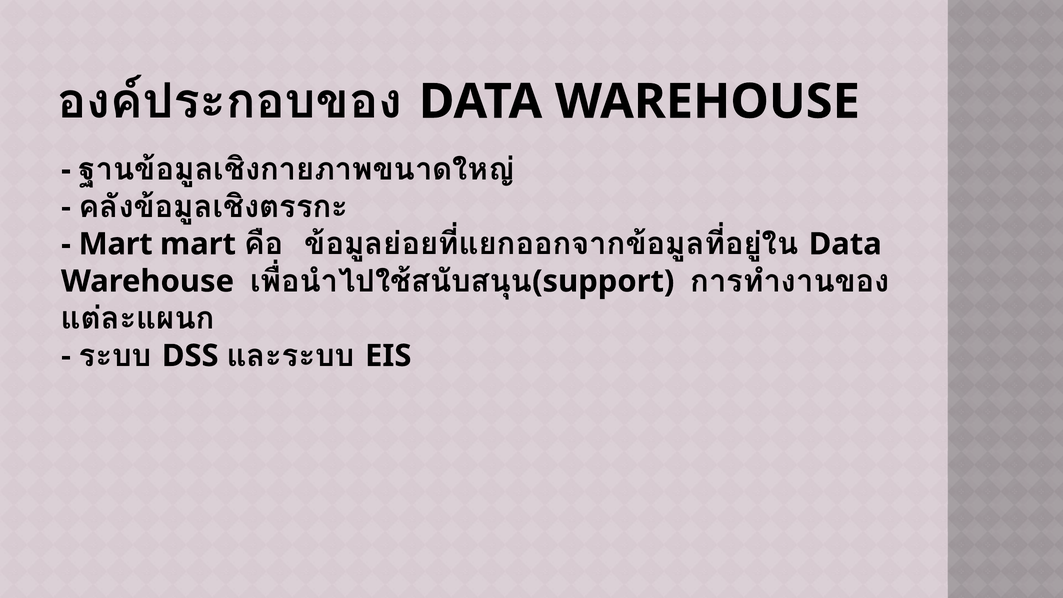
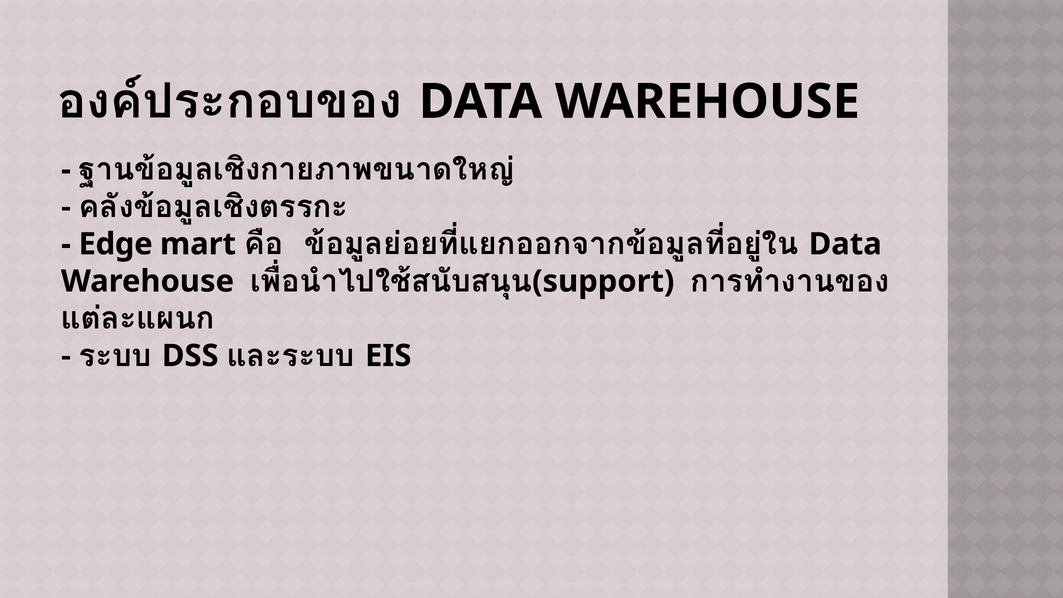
Mart at (116, 244): Mart -> Edge
